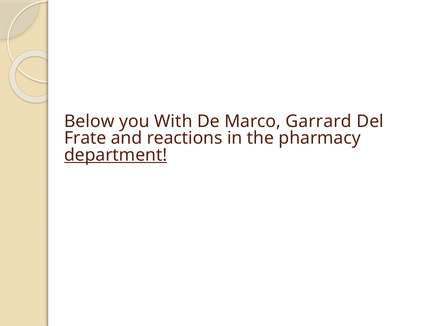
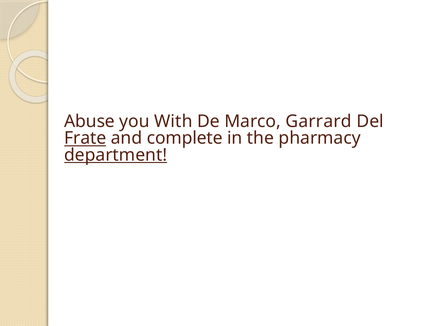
Below: Below -> Abuse
Frate underline: none -> present
reactions: reactions -> complete
